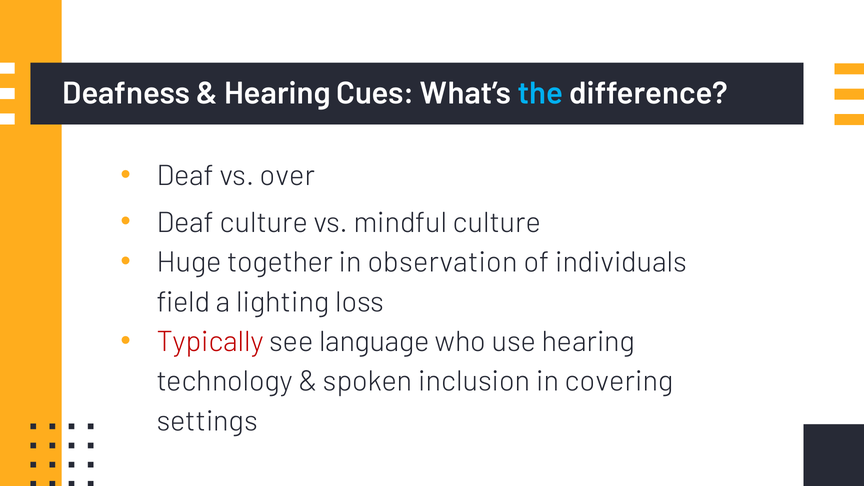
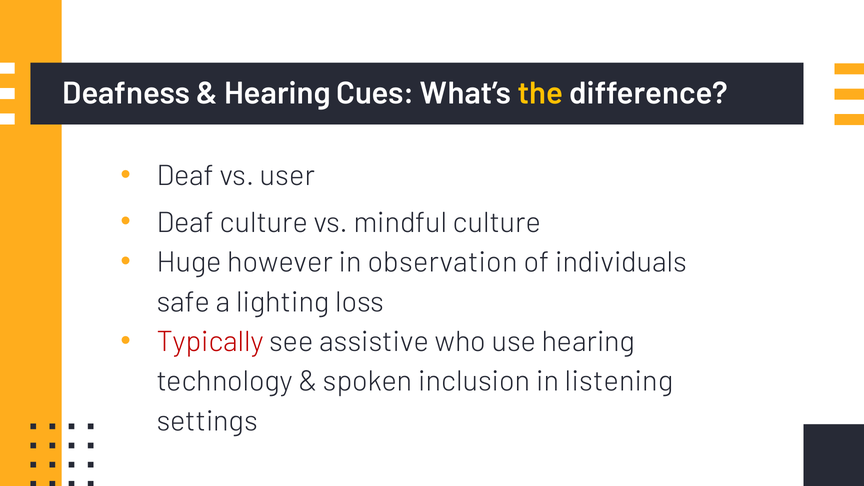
the colour: light blue -> yellow
over: over -> user
together: together -> however
field: field -> safe
language: language -> assistive
covering: covering -> listening
